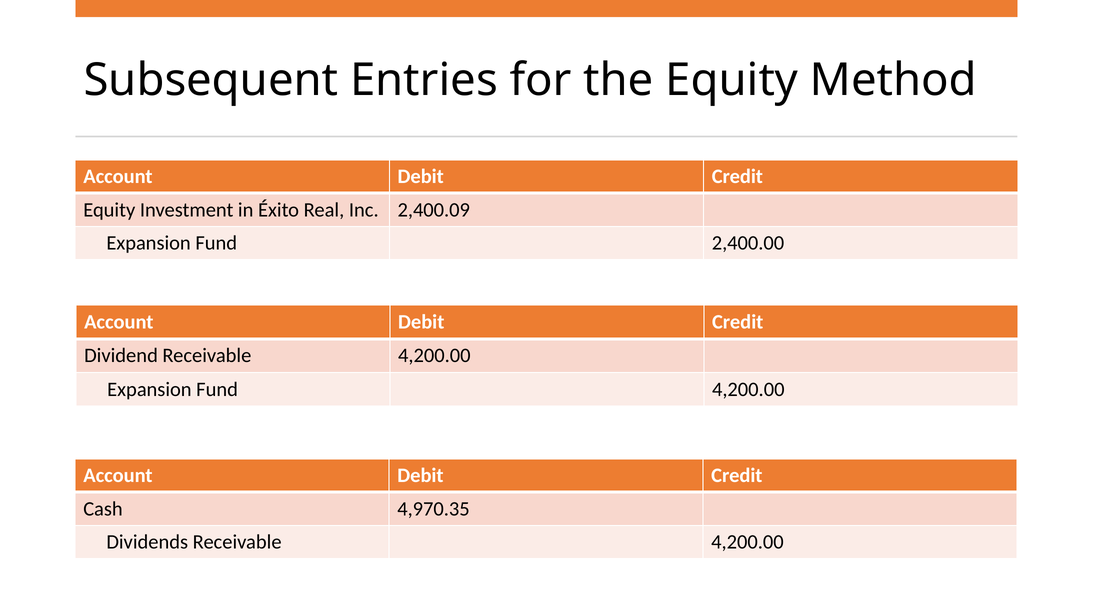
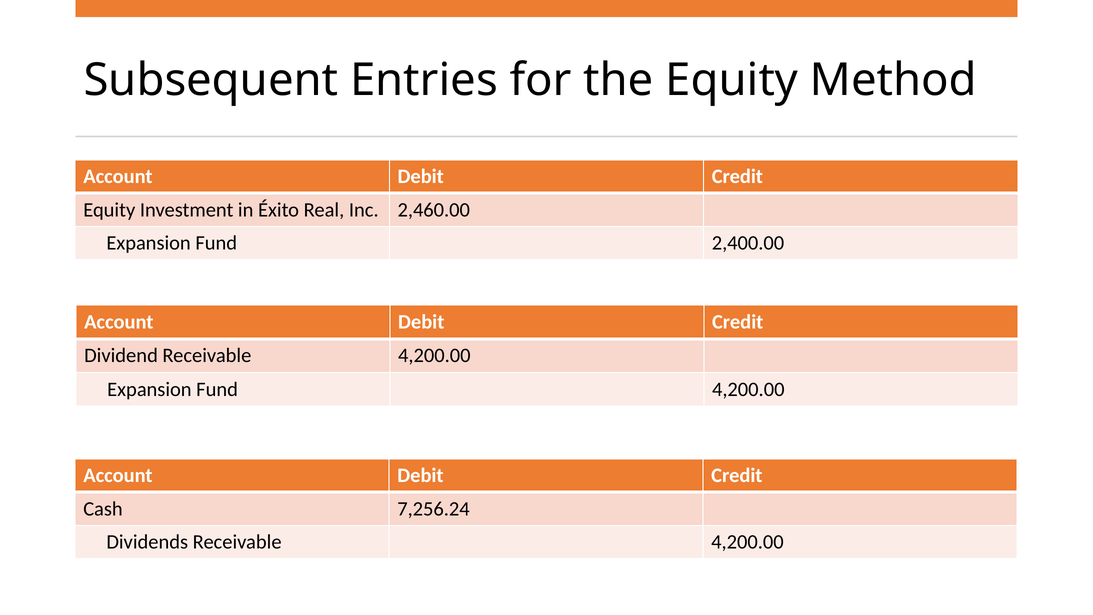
2,400.09: 2,400.09 -> 2,460.00
4,970.35: 4,970.35 -> 7,256.24
